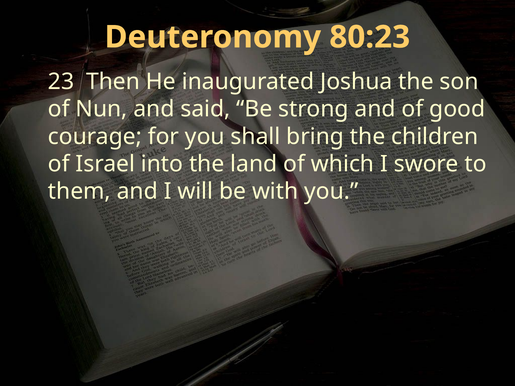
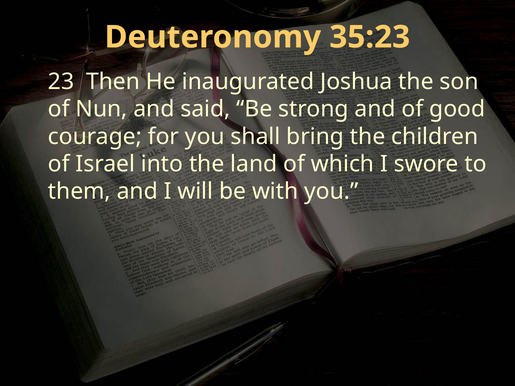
80:23: 80:23 -> 35:23
